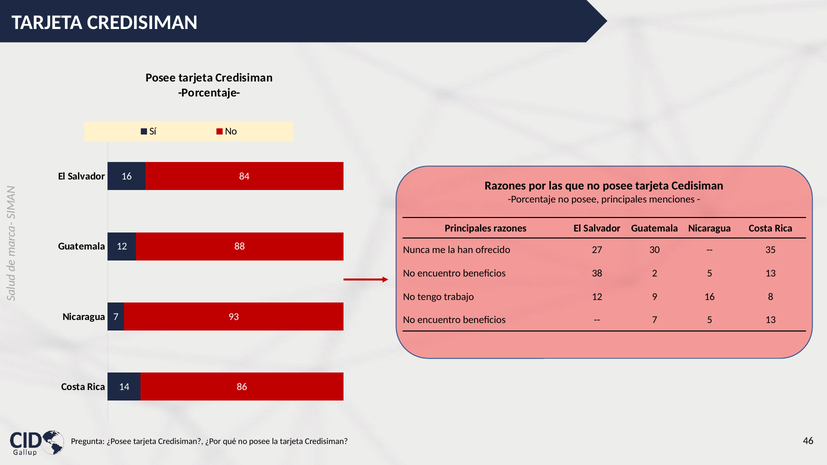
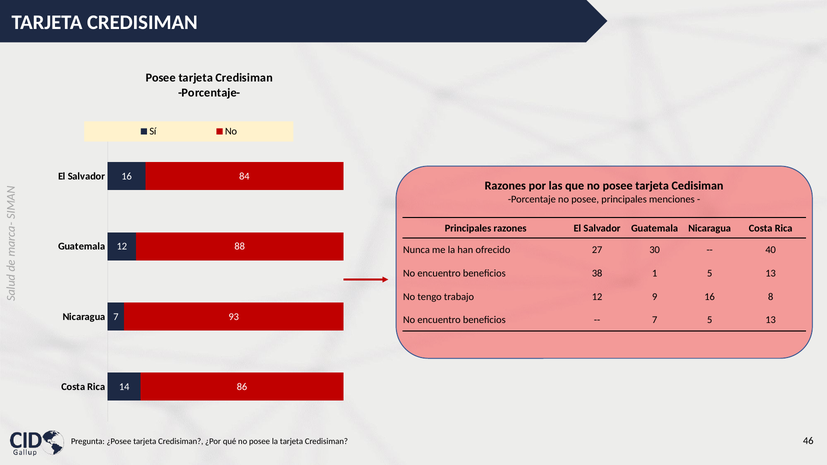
35: 35 -> 40
2: 2 -> 1
